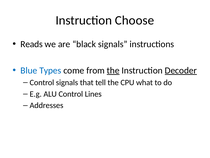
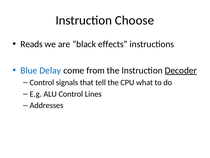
black signals: signals -> effects
Types: Types -> Delay
the at (113, 70) underline: present -> none
